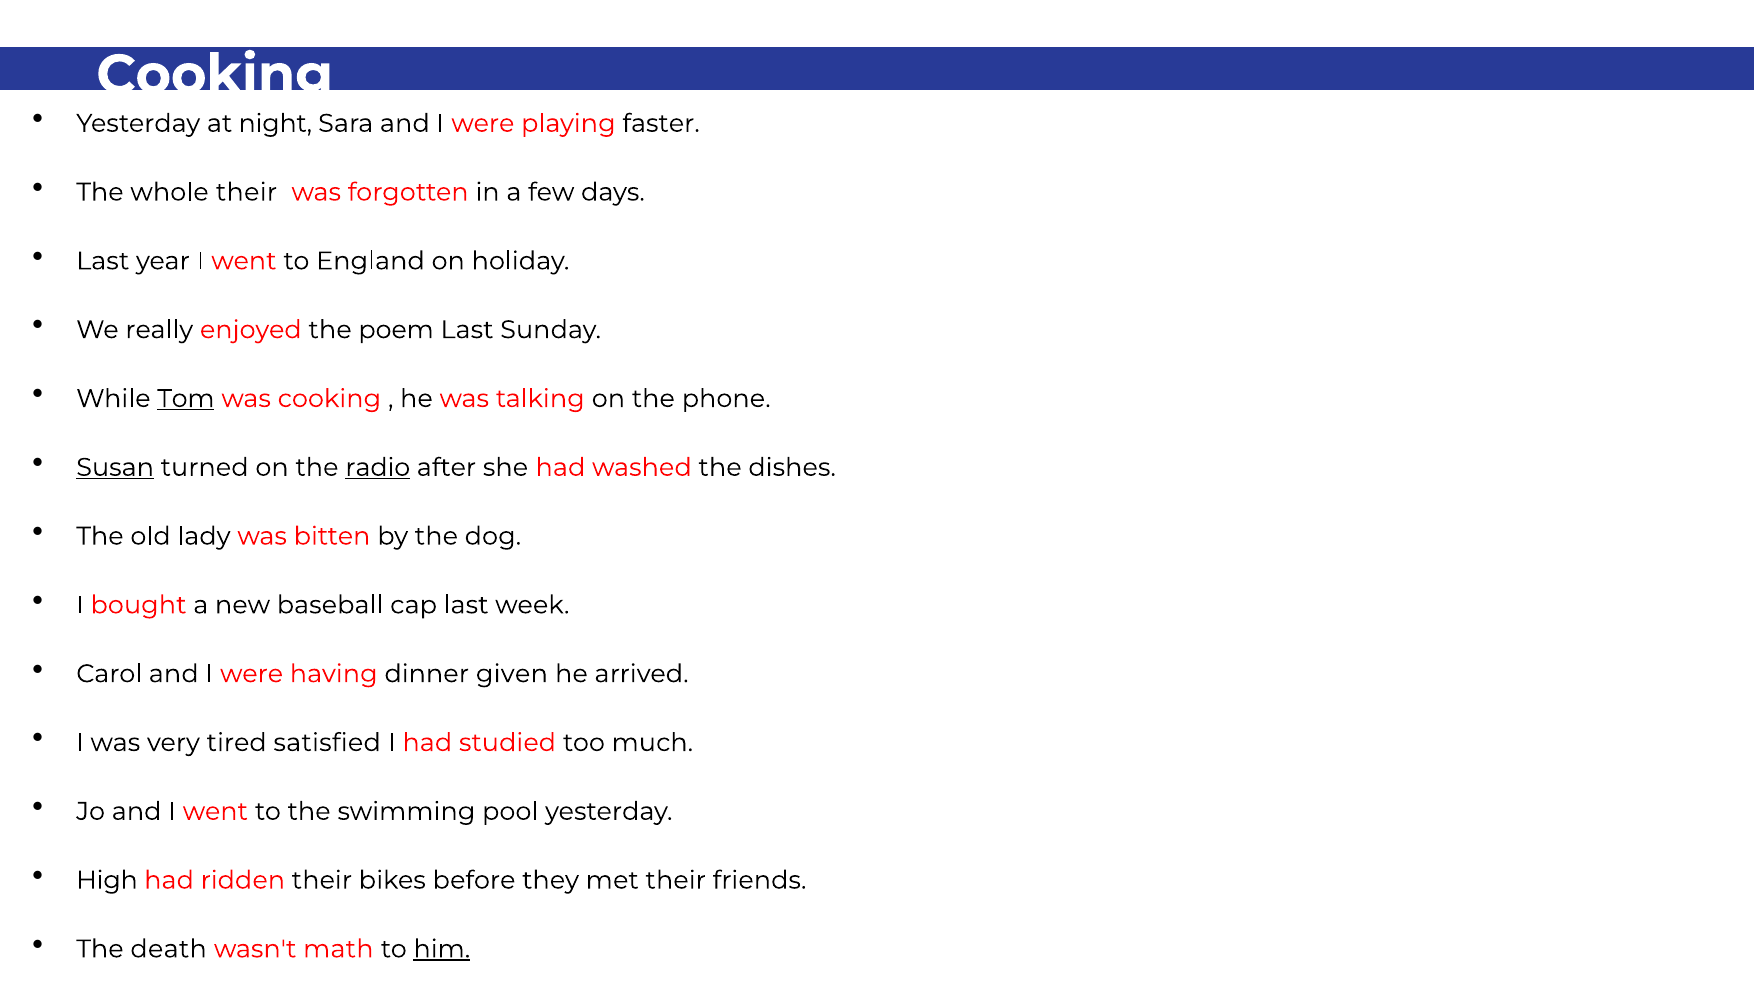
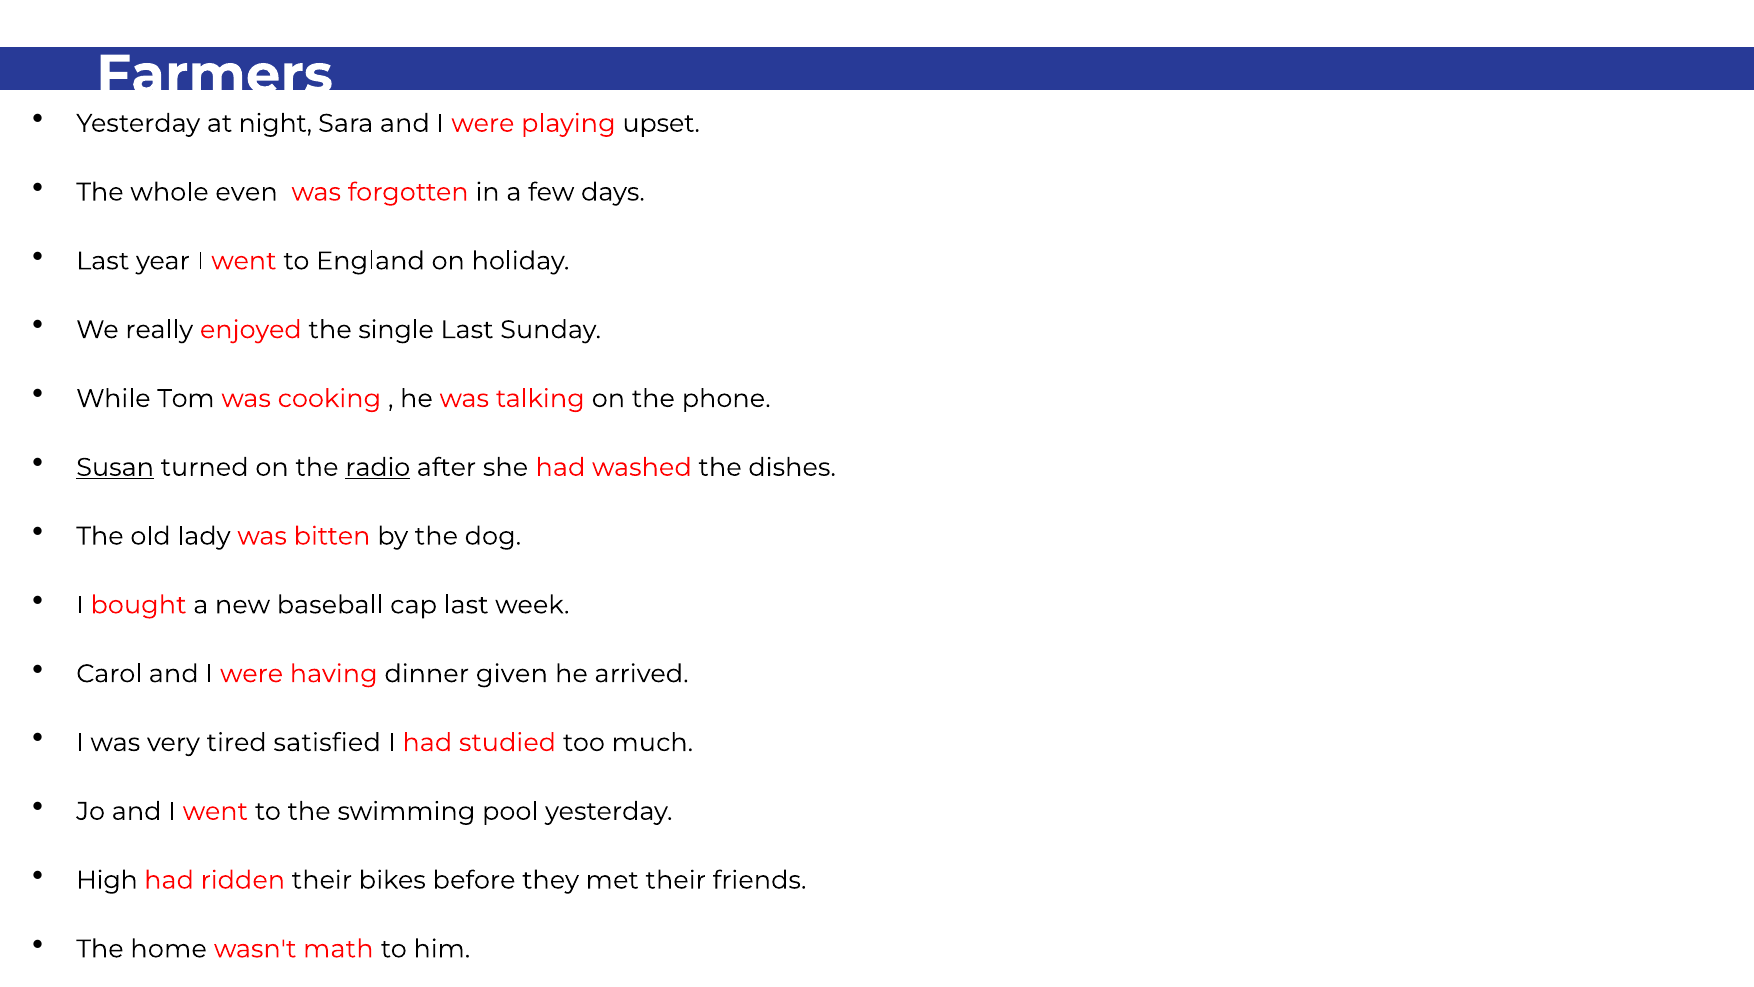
Cooking at (215, 75): Cooking -> Farmers
faster: faster -> upset
whole their: their -> even
poem: poem -> single
Tom underline: present -> none
death: death -> home
him underline: present -> none
